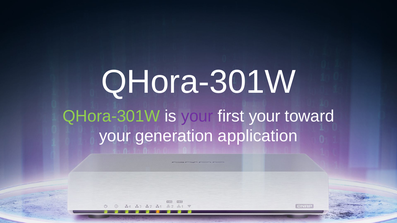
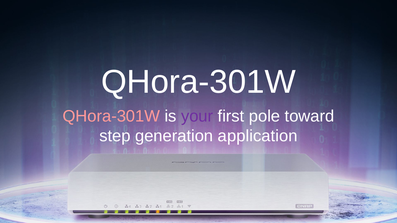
QHora-301W at (111, 116) colour: light green -> pink
first your: your -> pole
your at (115, 136): your -> step
